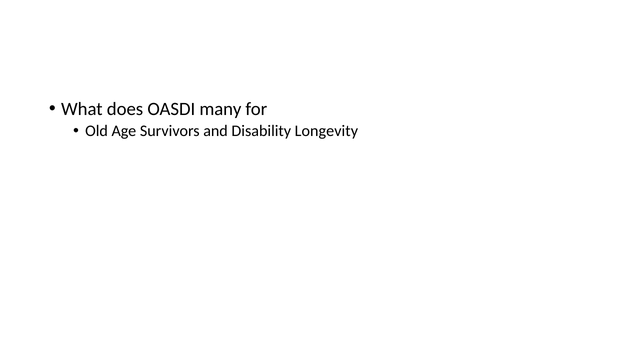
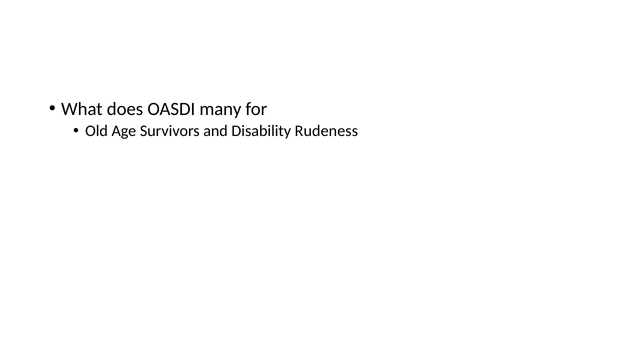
Longevity: Longevity -> Rudeness
